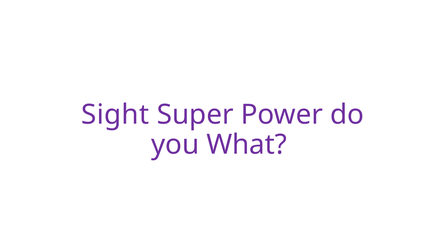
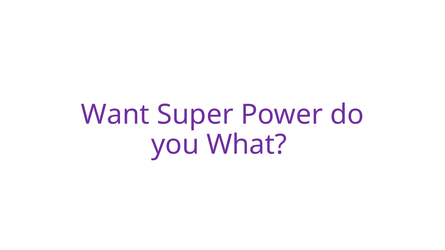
Sight: Sight -> Want
